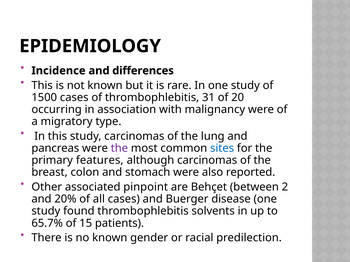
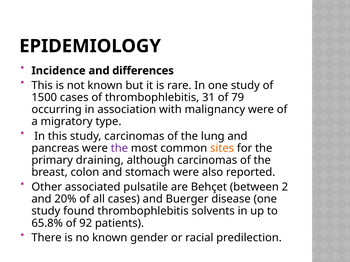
20: 20 -> 79
sites colour: blue -> orange
features: features -> draining
pinpoint: pinpoint -> pulsatile
65.7%: 65.7% -> 65.8%
15: 15 -> 92
